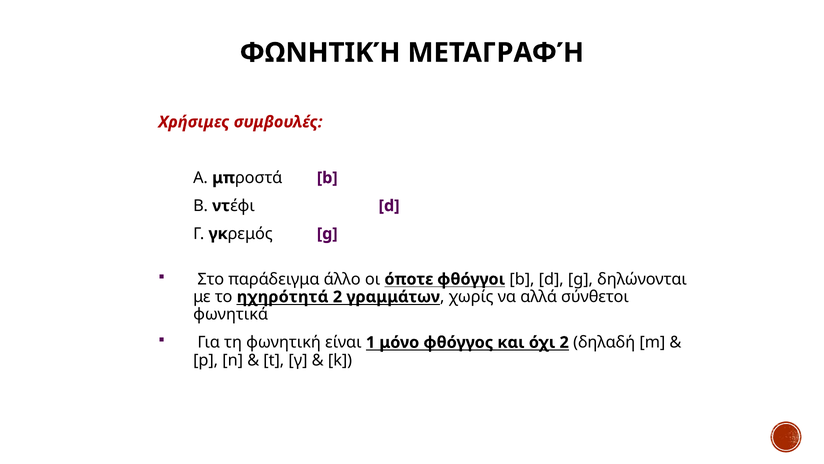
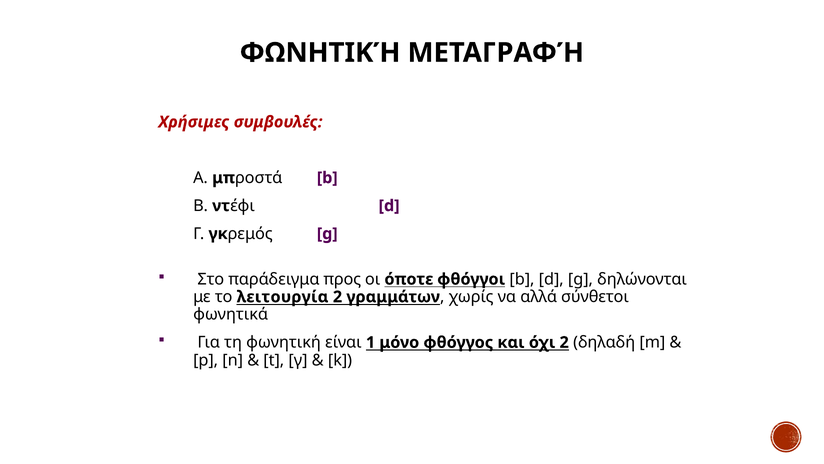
άλλο: άλλο -> προς
ηχηρότητά: ηχηρότητά -> λειτουργία
